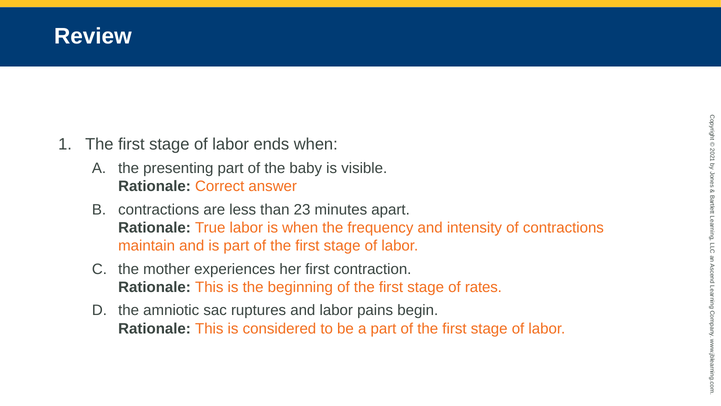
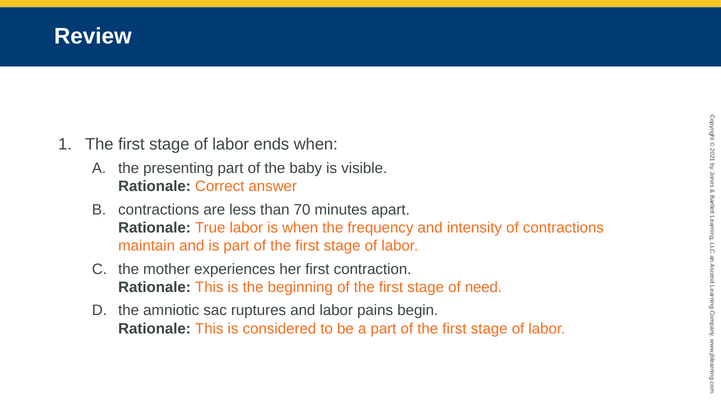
23: 23 -> 70
rates: rates -> need
